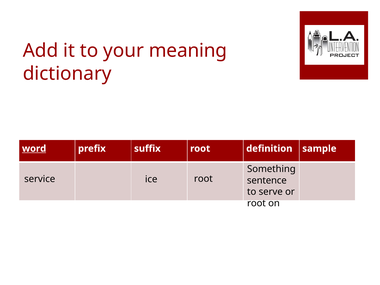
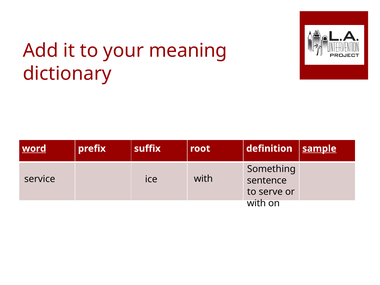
sample underline: none -> present
service root: root -> with
root at (256, 203): root -> with
